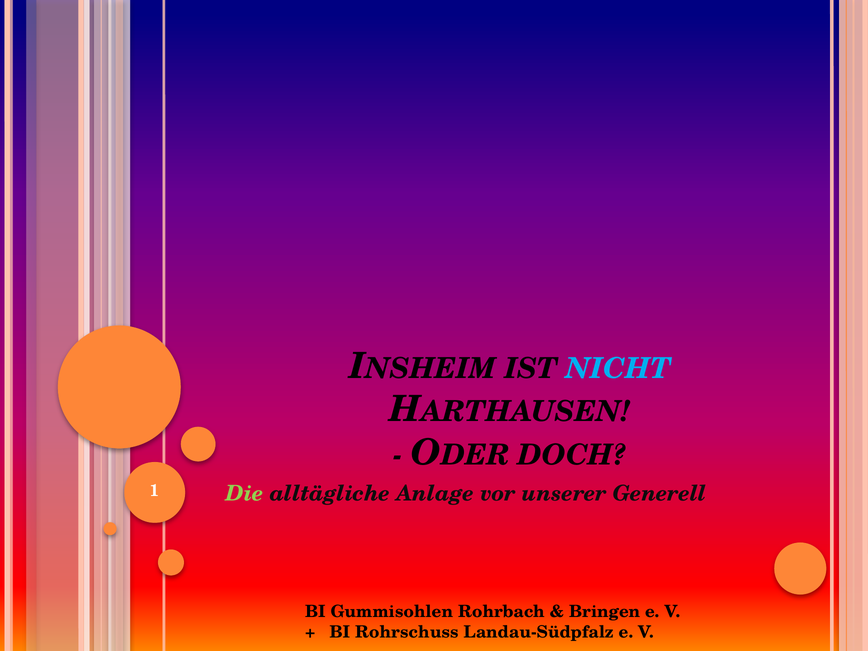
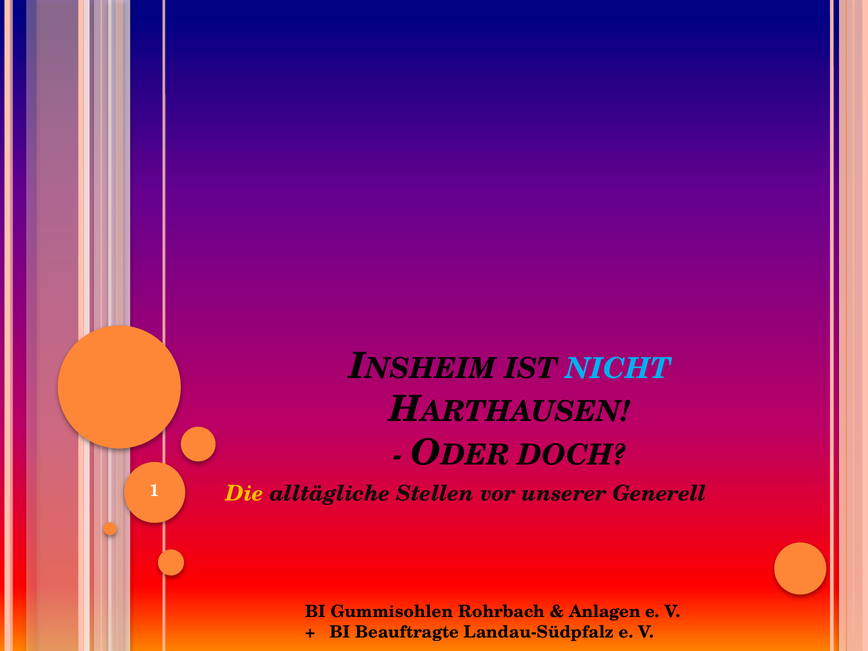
Die colour: light green -> yellow
Anlage: Anlage -> Stellen
Bringen: Bringen -> Anlagen
Rohrschuss: Rohrschuss -> Beauftragte
